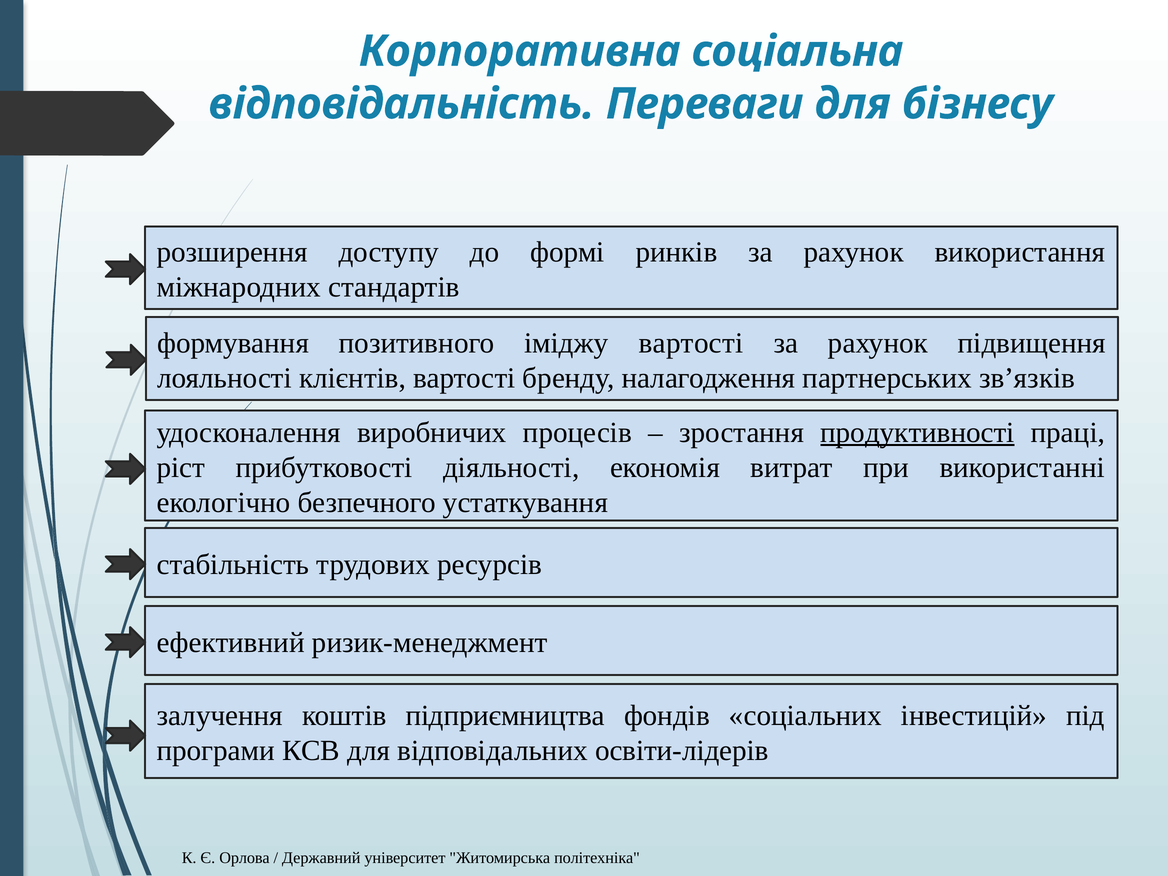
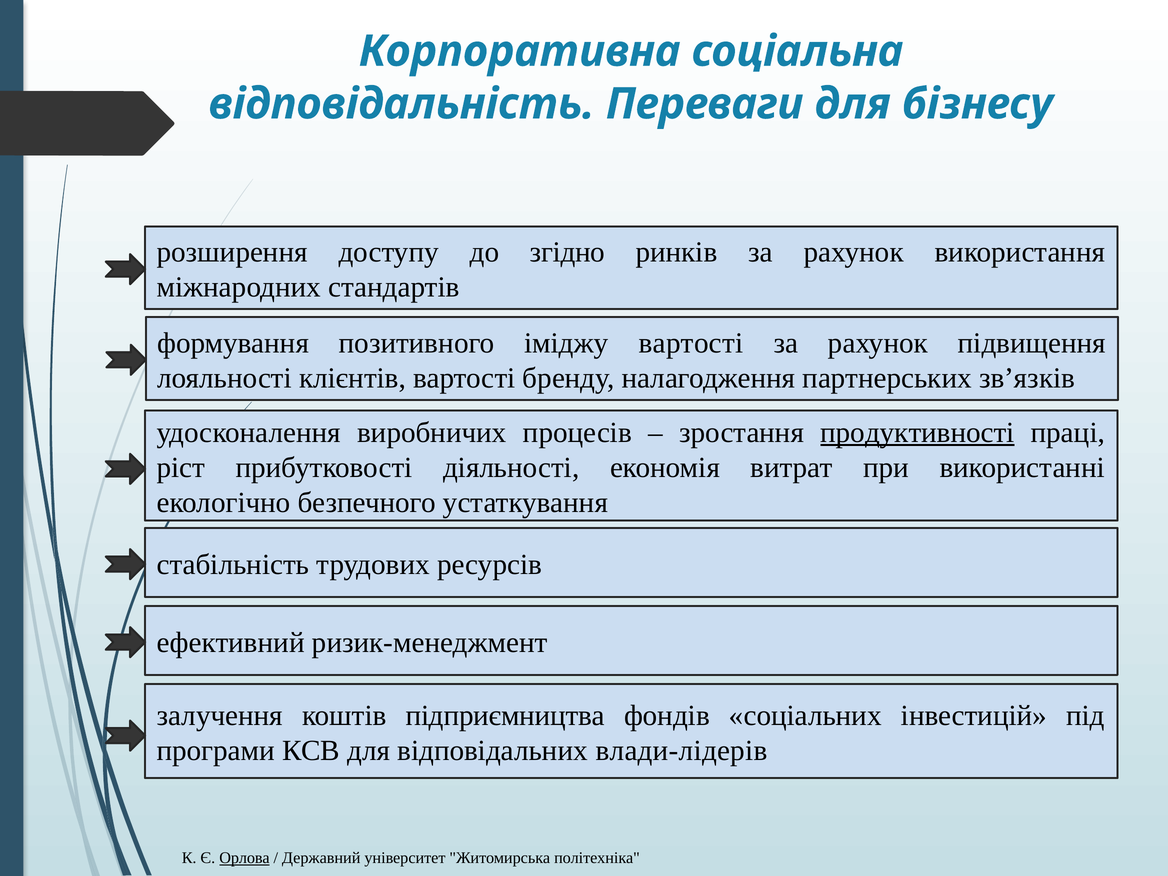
формі: формі -> згідно
освіти-лідерів: освіти-лідерів -> влади-лідерів
Орлова underline: none -> present
